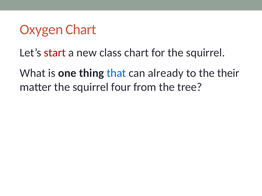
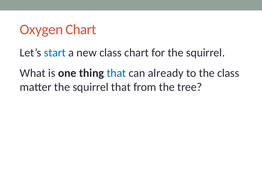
start colour: red -> blue
the their: their -> class
squirrel four: four -> that
